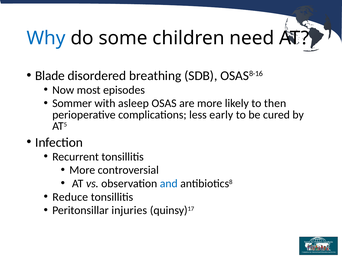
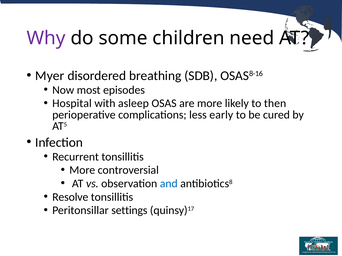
Why colour: blue -> purple
Blade: Blade -> Myer
Sommer: Sommer -> Hospital
Reduce: Reduce -> Resolve
injuries: injuries -> settings
